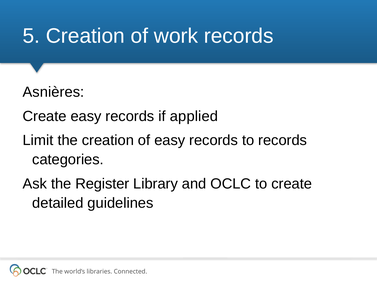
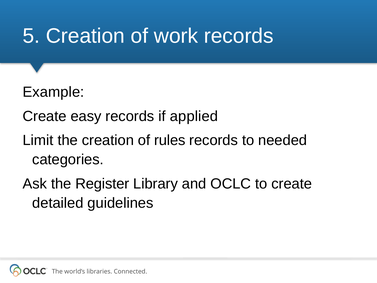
Asnières: Asnières -> Example
of easy: easy -> rules
to records: records -> needed
